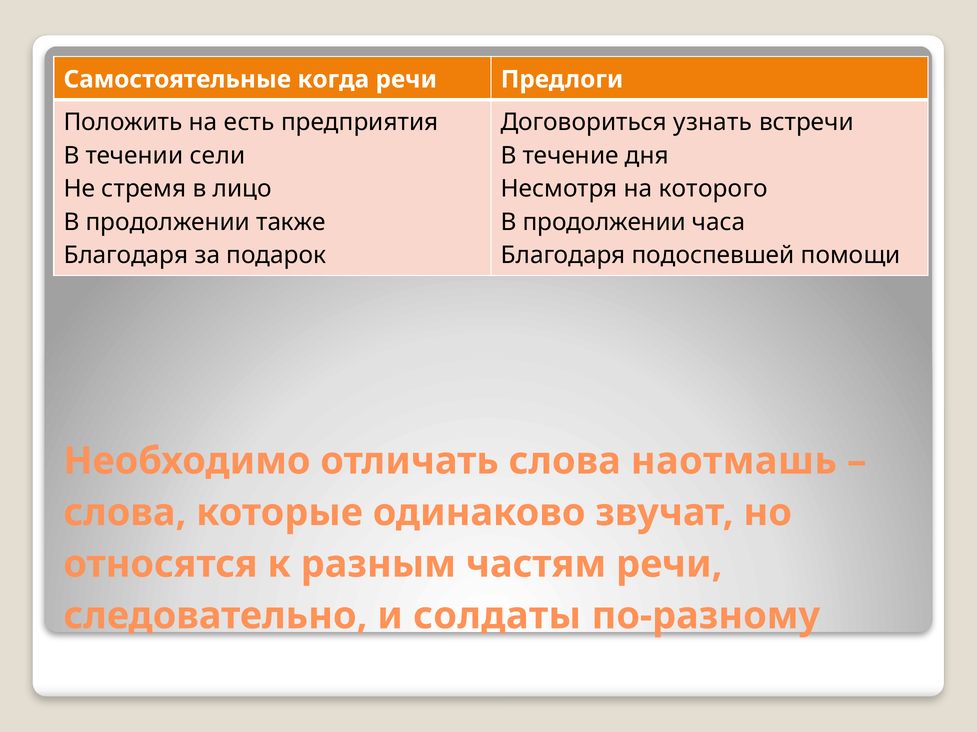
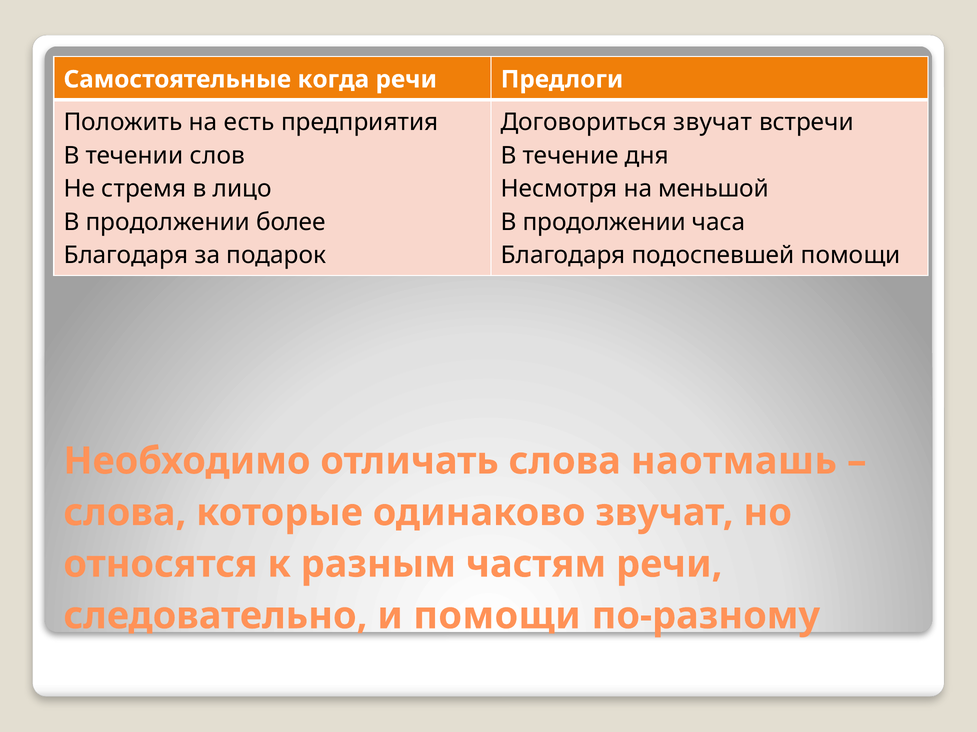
Договориться узнать: узнать -> звучат
сели: сели -> слов
которого: которого -> меньшой
также: также -> более
и солдаты: солдаты -> помощи
